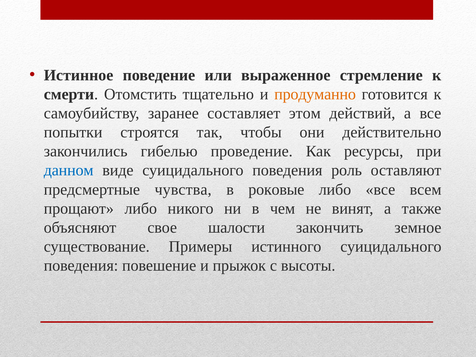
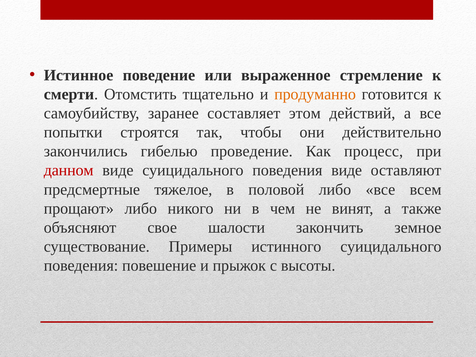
ресурсы: ресурсы -> процесс
данном colour: blue -> red
поведения роль: роль -> виде
чувства: чувства -> тяжелое
роковые: роковые -> половой
